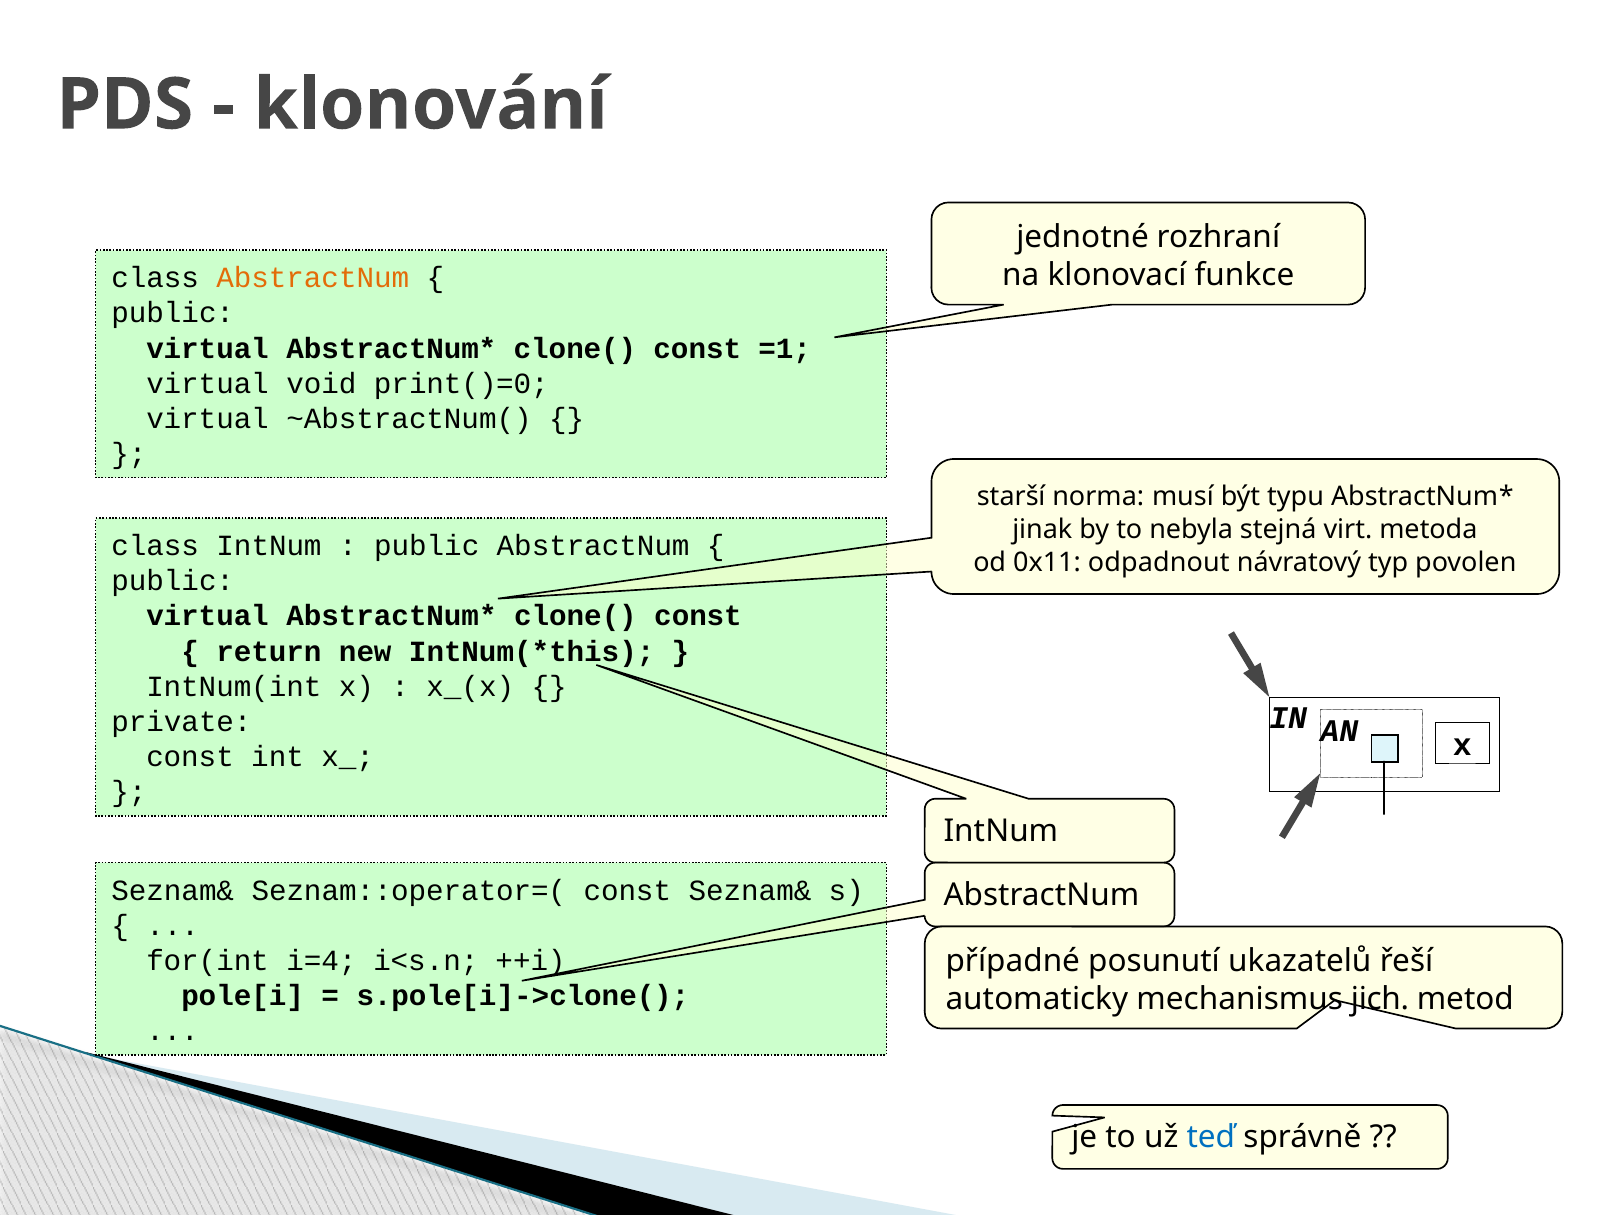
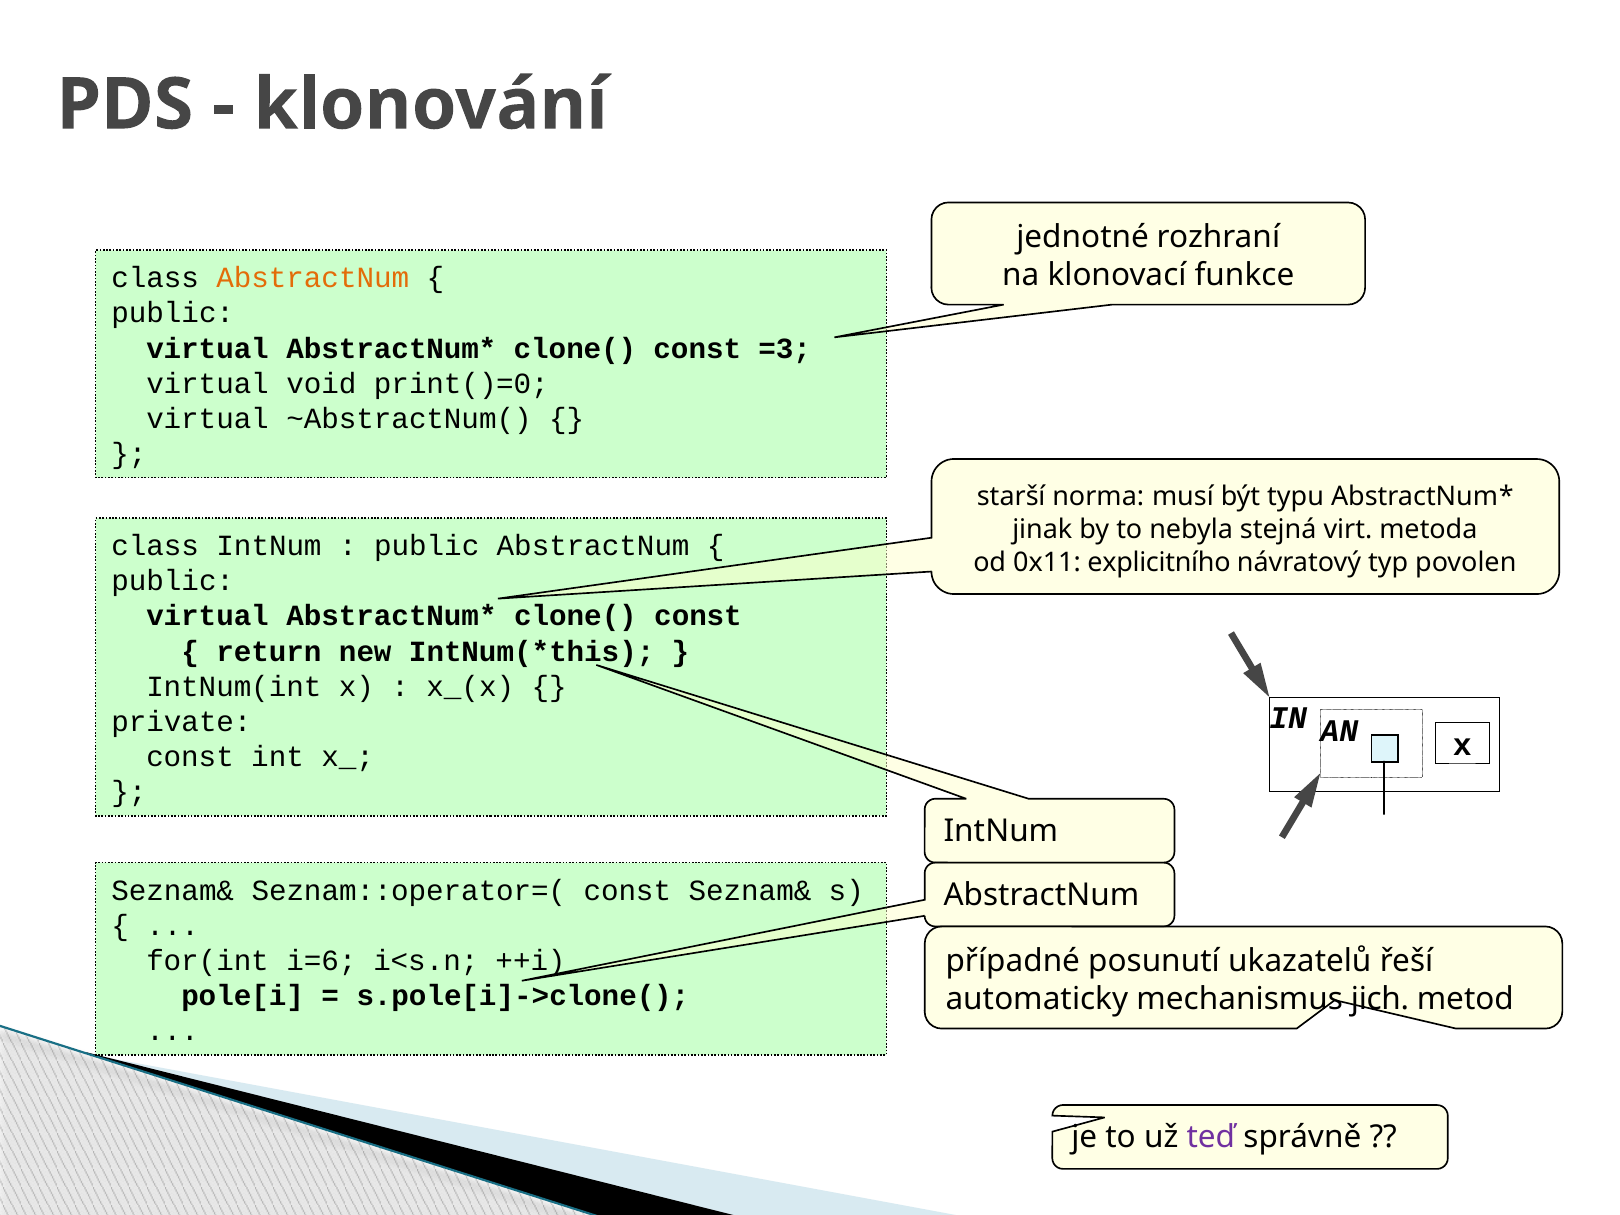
=1: =1 -> =3
odpadnout: odpadnout -> explicitního
i=4: i=4 -> i=6
teď colour: blue -> purple
